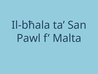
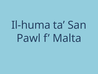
Il-bħala: Il-bħala -> Il-huma
